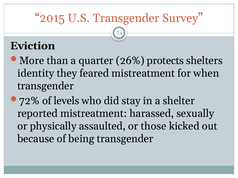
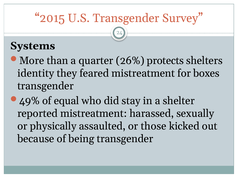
Eviction: Eviction -> Systems
when: when -> boxes
72%: 72% -> 49%
levels: levels -> equal
